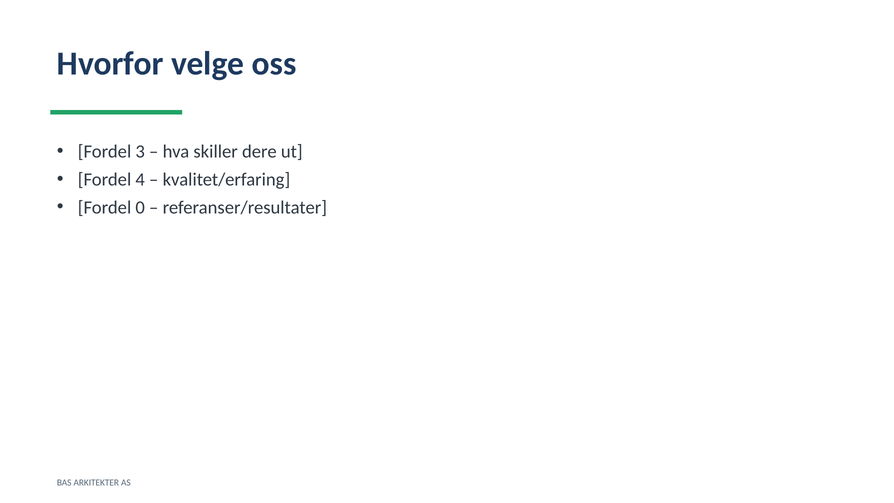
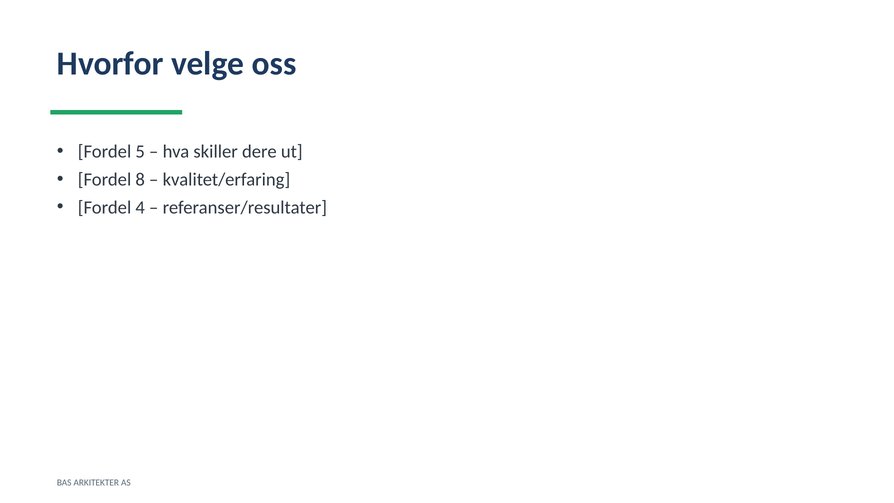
3: 3 -> 5
4: 4 -> 8
0: 0 -> 4
